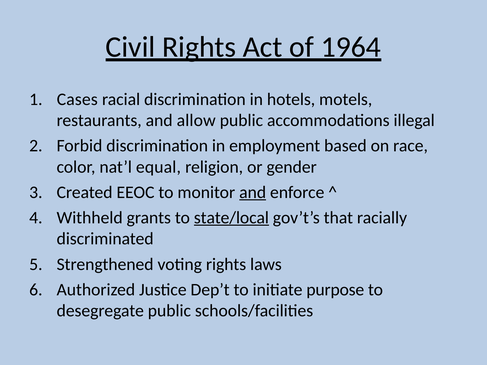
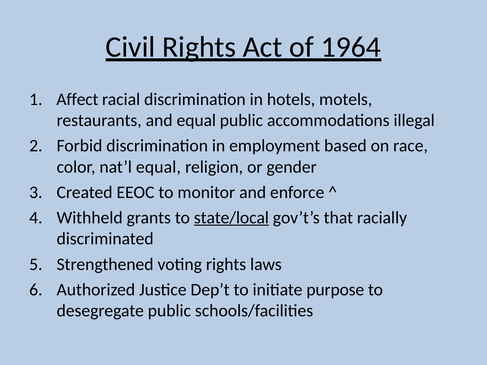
Cases: Cases -> Affect
and allow: allow -> equal
and at (253, 192) underline: present -> none
